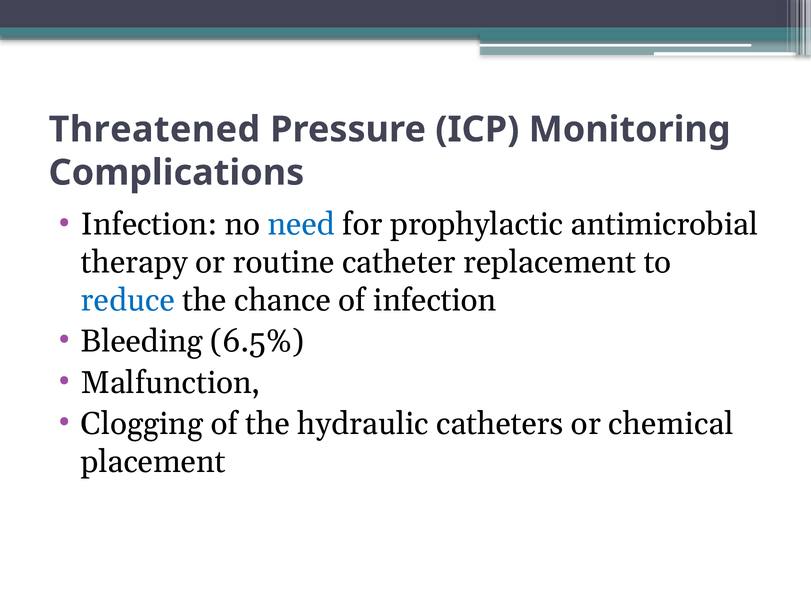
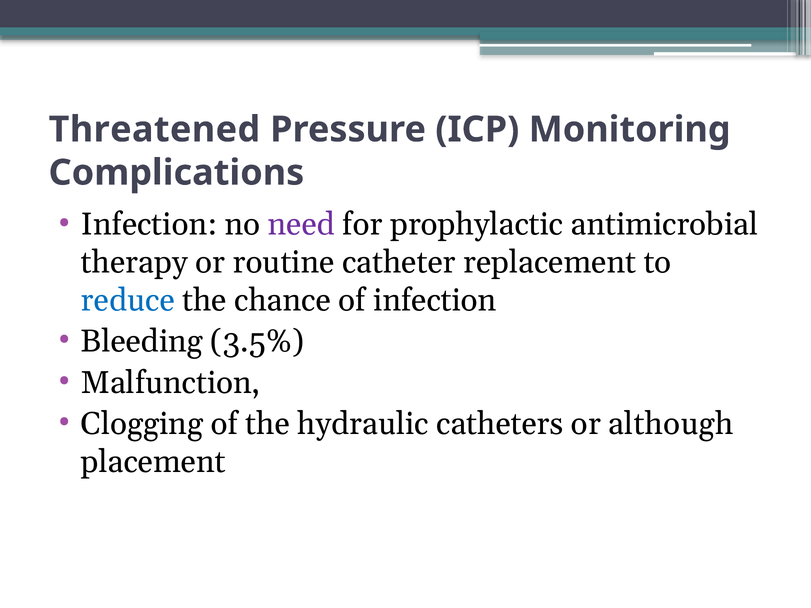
need colour: blue -> purple
6.5%: 6.5% -> 3.5%
chemical: chemical -> although
